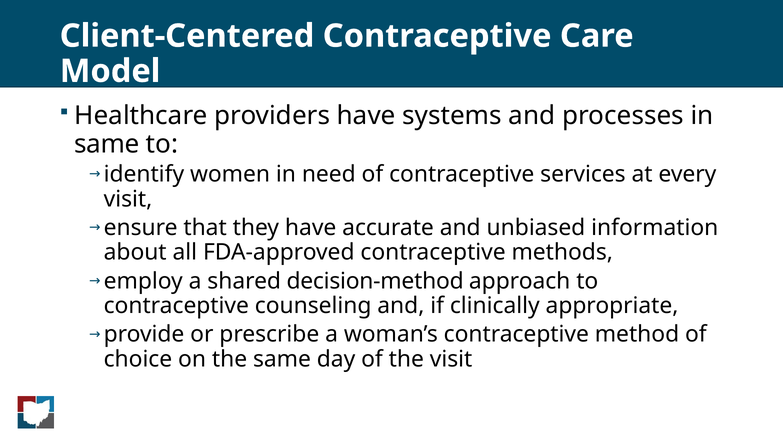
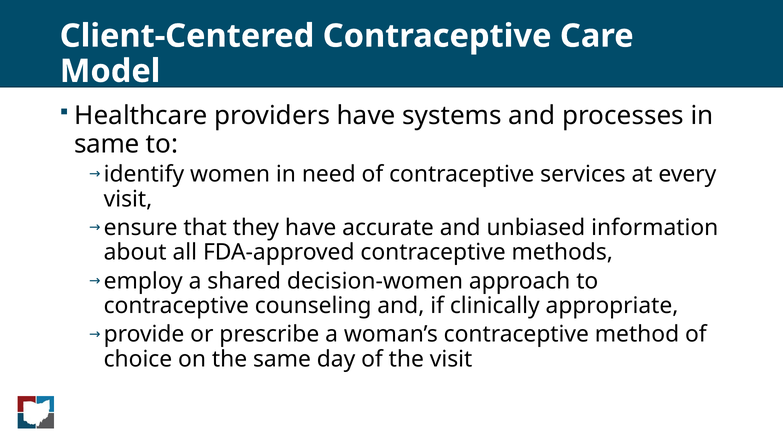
decision-method: decision-method -> decision-women
